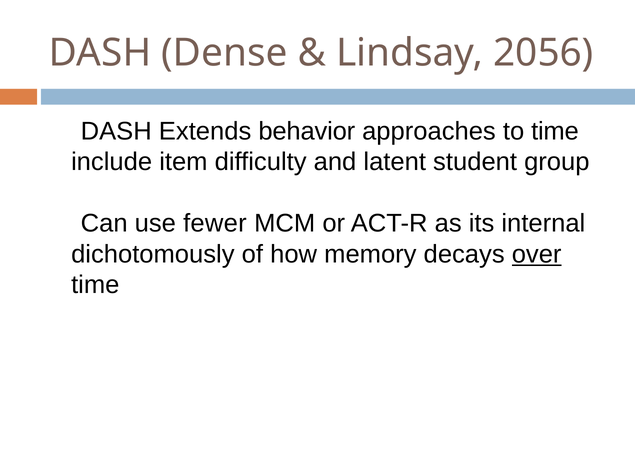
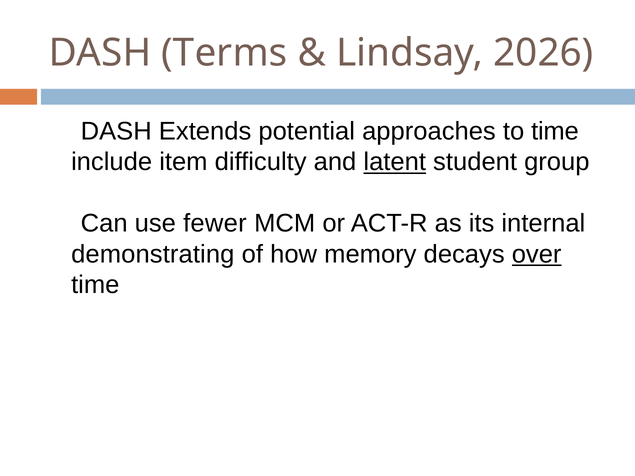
Dense: Dense -> Terms
2056: 2056 -> 2026
behavior: behavior -> potential
latent underline: none -> present
dichotomously: dichotomously -> demonstrating
